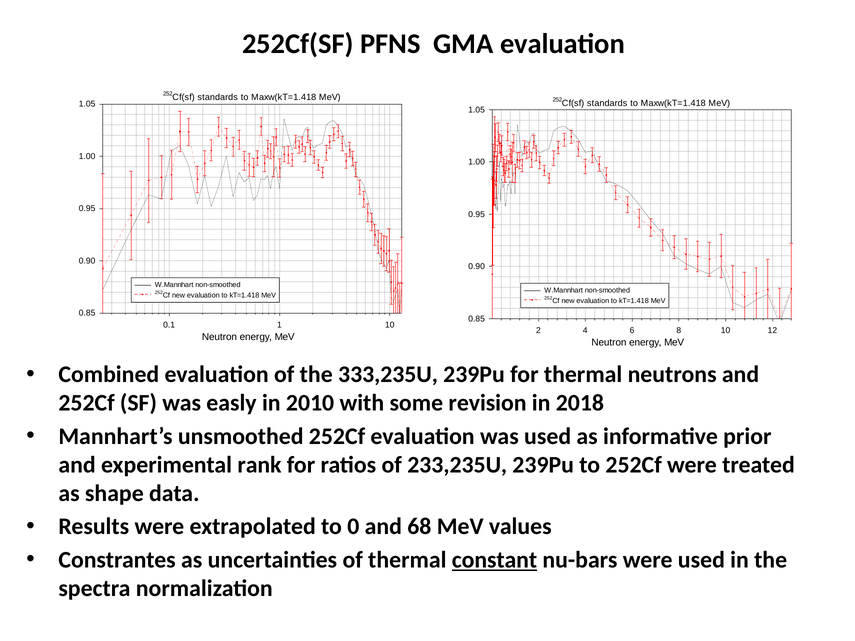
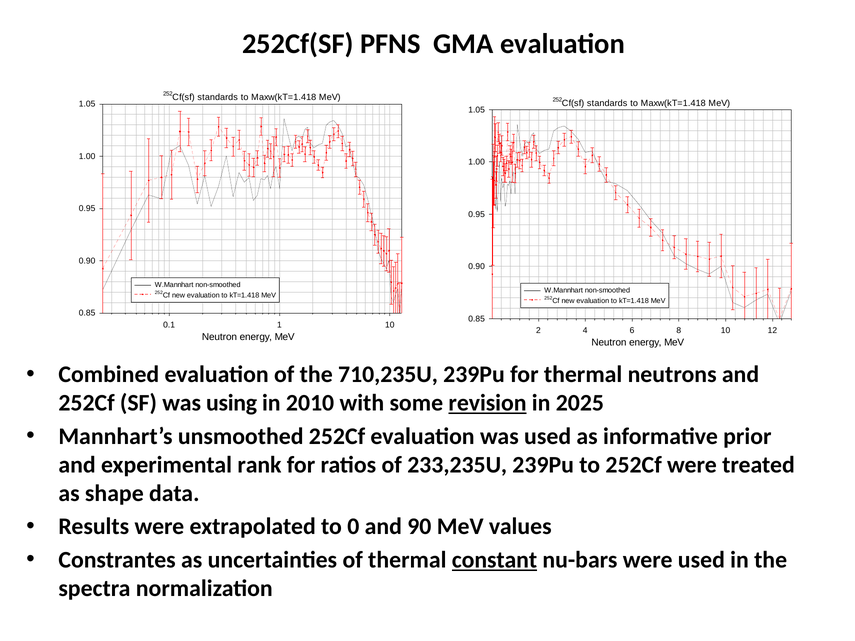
333,235U: 333,235U -> 710,235U
easly: easly -> using
revision underline: none -> present
2018: 2018 -> 2025
68: 68 -> 90
